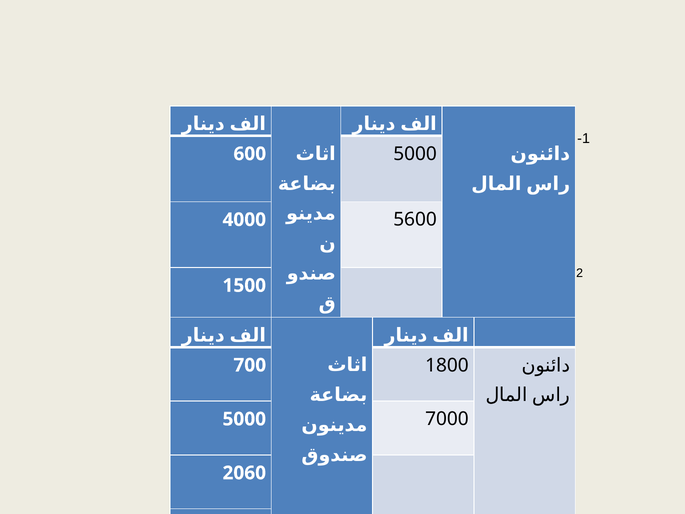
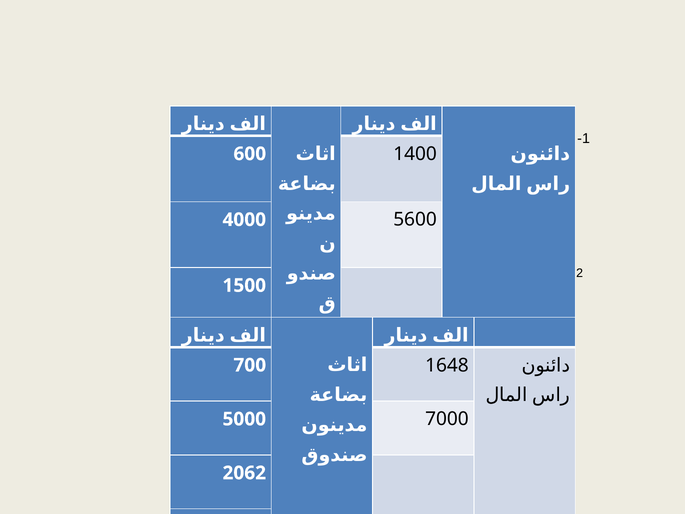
600 5000: 5000 -> 1400
1800: 1800 -> 1648
2060: 2060 -> 2062
